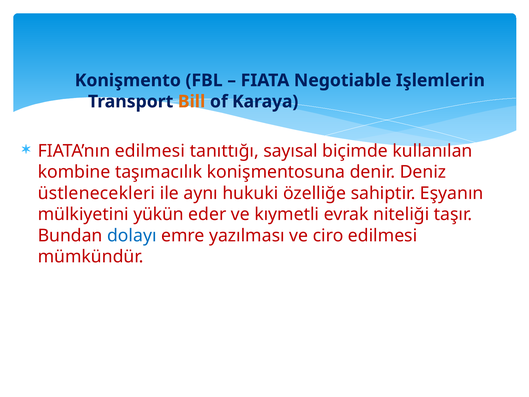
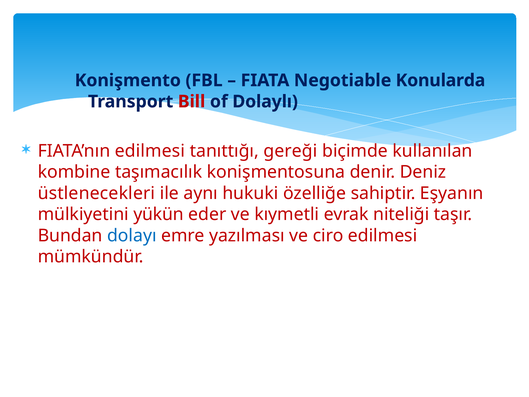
Işlemlerin: Işlemlerin -> Konularda
Bill colour: orange -> red
Karaya: Karaya -> Dolaylı
sayısal: sayısal -> gereği
